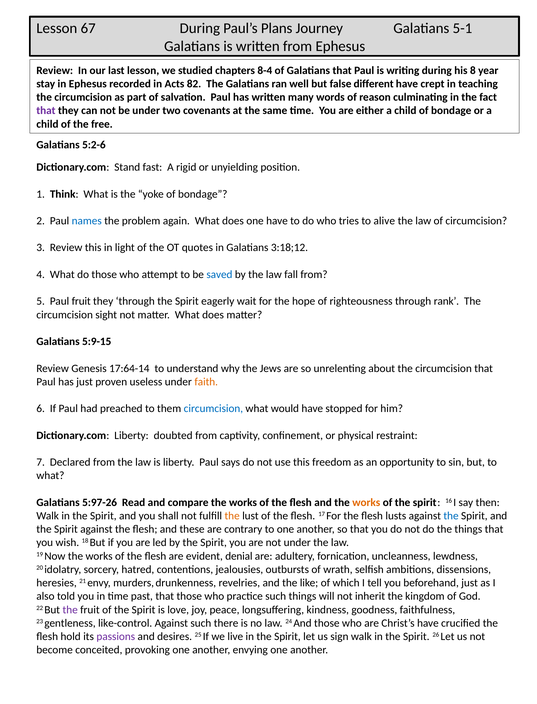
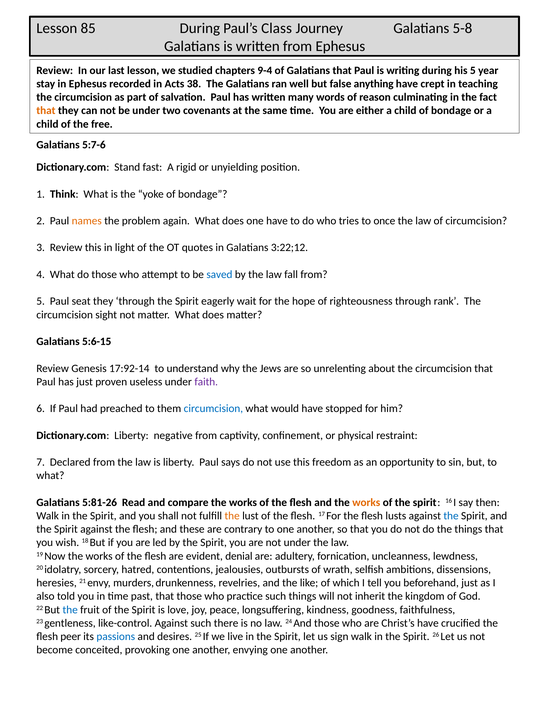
67: 67 -> 85
Plans: Plans -> Class
5-1: 5-1 -> 5-8
8-4: 8-4 -> 9-4
his 8: 8 -> 5
82: 82 -> 38
different: different -> anything
that at (46, 111) colour: purple -> orange
5:2-6: 5:2-6 -> 5:7-6
names colour: blue -> orange
alive: alive -> once
3:18;12: 3:18;12 -> 3:22;12
Paul fruit: fruit -> seat
5:9-15: 5:9-15 -> 5:6-15
17:64-14: 17:64-14 -> 17:92-14
faith colour: orange -> purple
doubted: doubted -> negative
5:97-26: 5:97-26 -> 5:81-26
the at (70, 610) colour: purple -> blue
hold: hold -> peer
passions colour: purple -> blue
